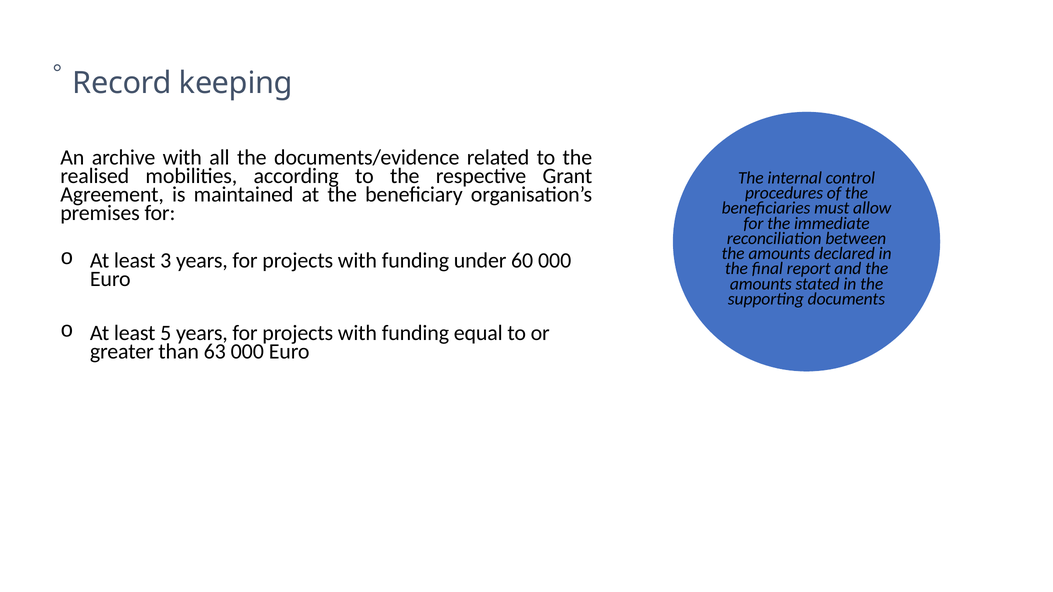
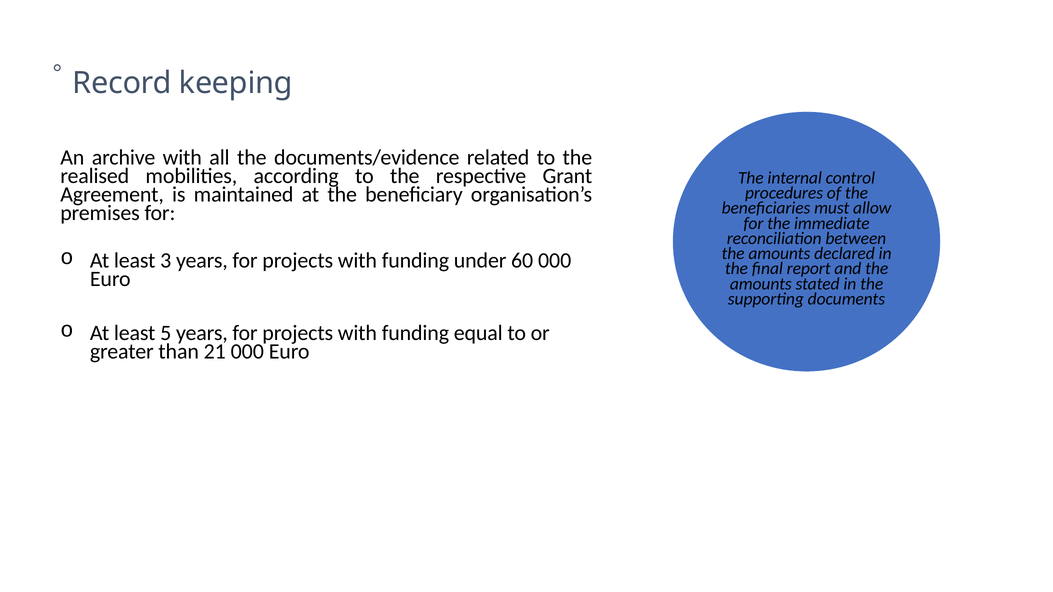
63: 63 -> 21
